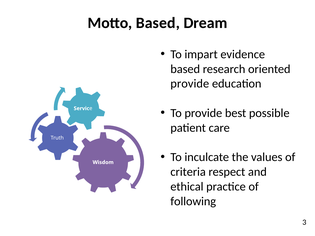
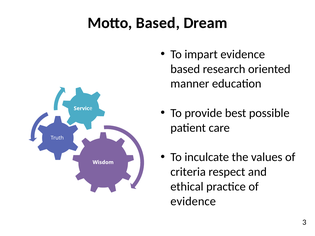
provide at (190, 84): provide -> manner
following at (193, 201): following -> evidence
